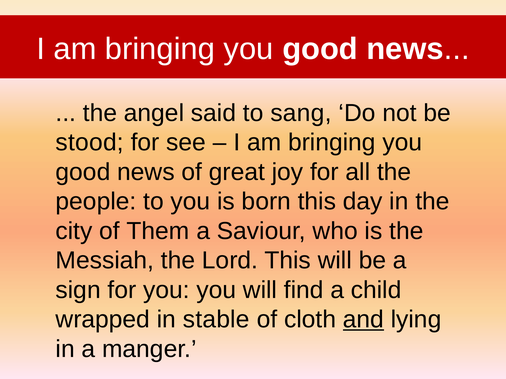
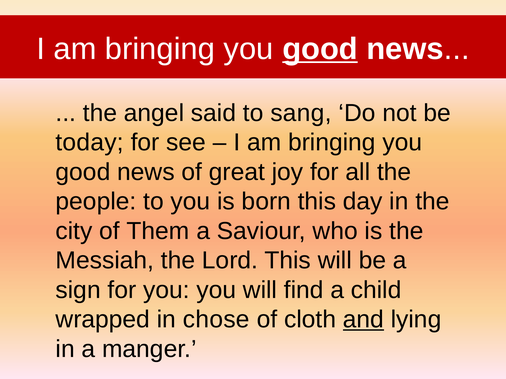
good at (320, 49) underline: none -> present
stood: stood -> today
stable: stable -> chose
